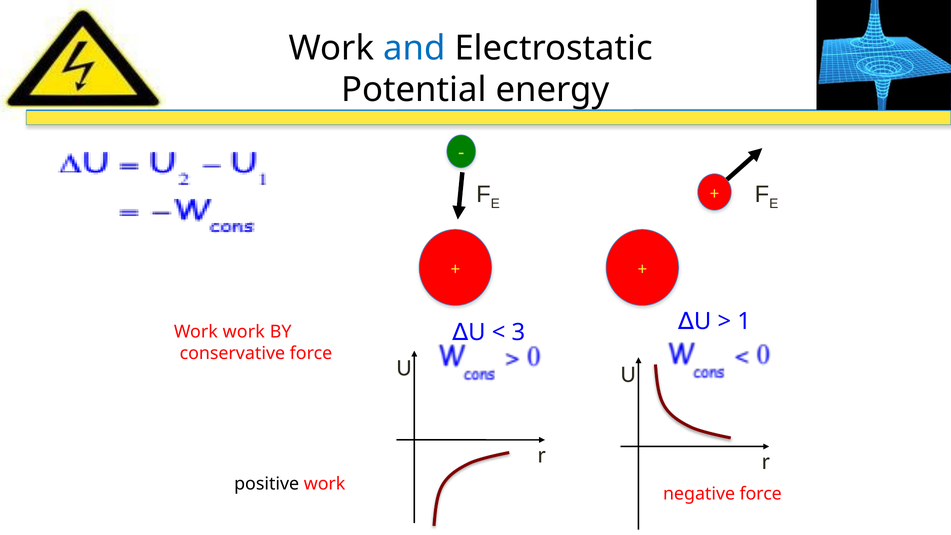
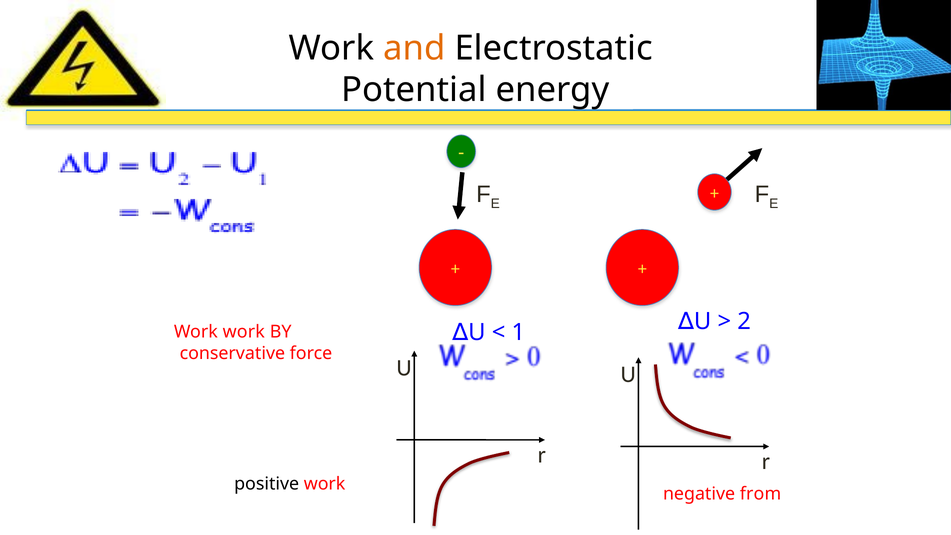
and colour: blue -> orange
1: 1 -> 2
3: 3 -> 1
negative force: force -> from
